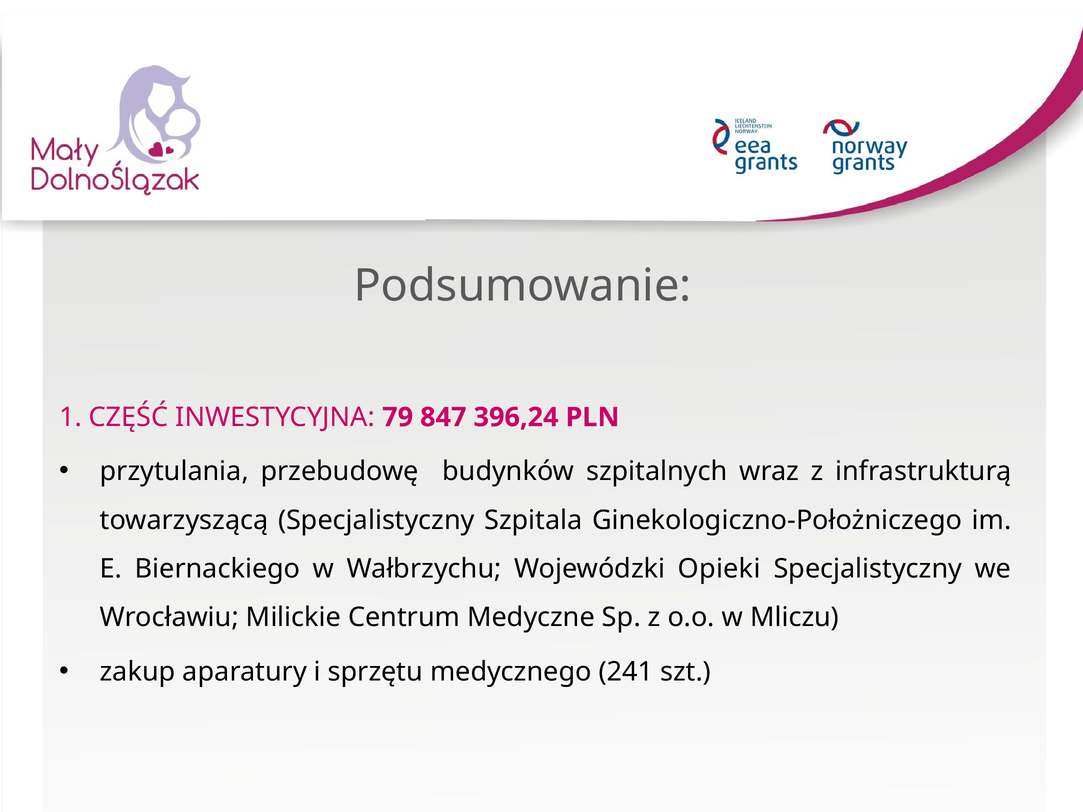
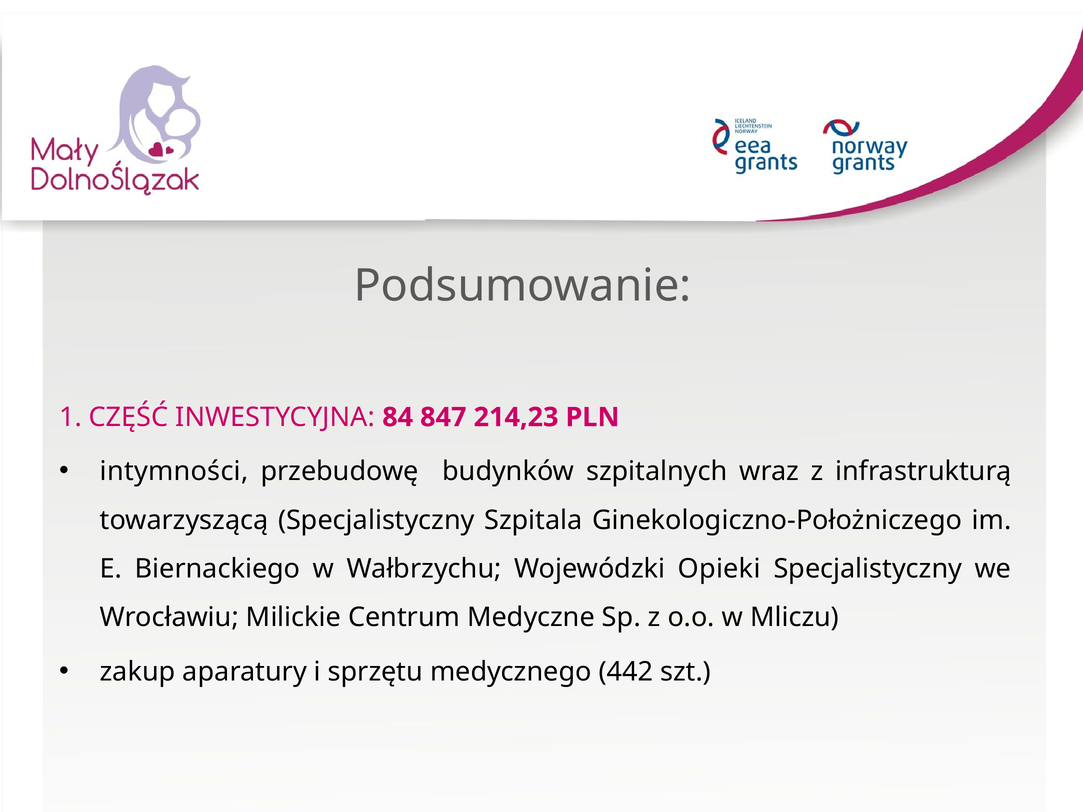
79: 79 -> 84
396,24: 396,24 -> 214,23
przytulania: przytulania -> intymności
241: 241 -> 442
